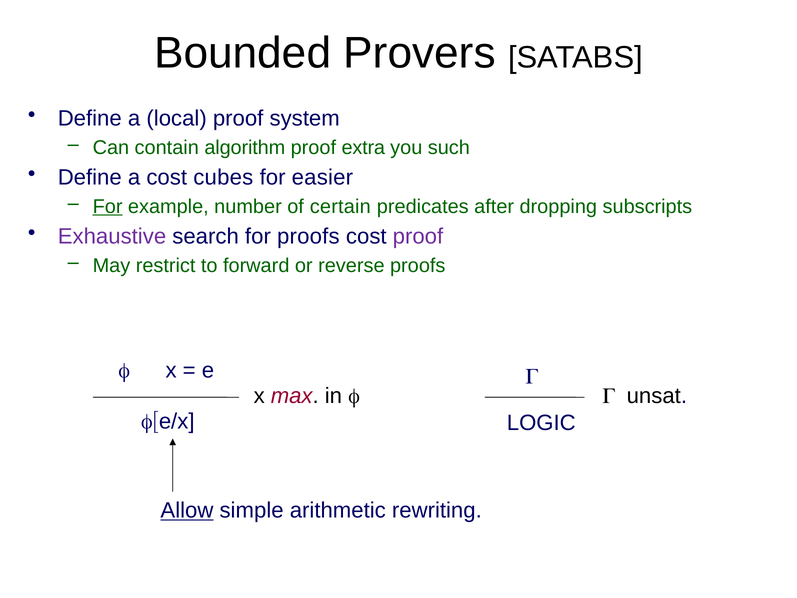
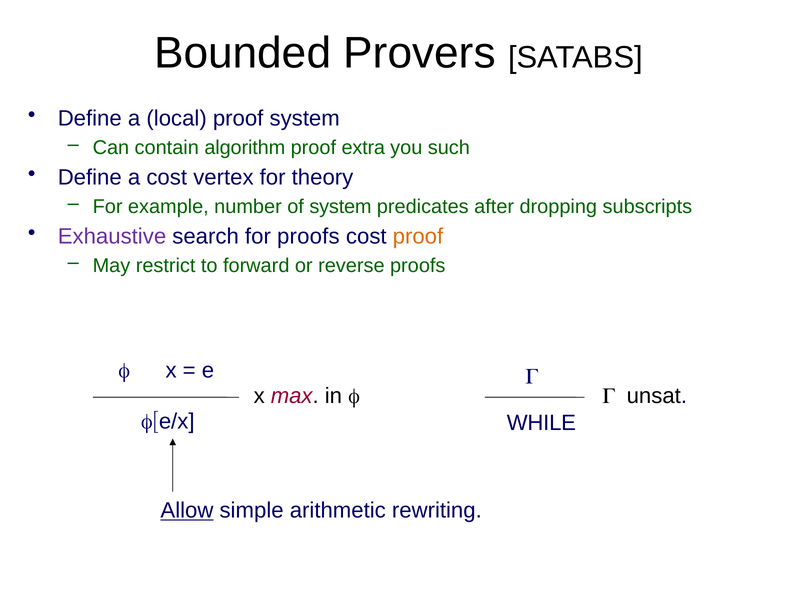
cubes: cubes -> vertex
easier: easier -> theory
For at (108, 206) underline: present -> none
of certain: certain -> system
proof at (418, 236) colour: purple -> orange
LOGIC: LOGIC -> WHILE
